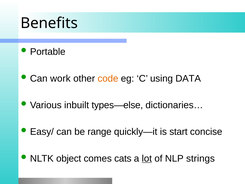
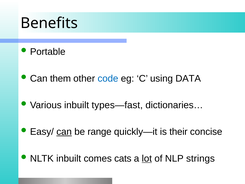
work: work -> them
code colour: orange -> blue
types—else: types—else -> types—fast
can underline: none -> present
start: start -> their
object at (69, 158): object -> inbuilt
